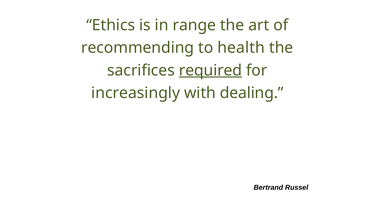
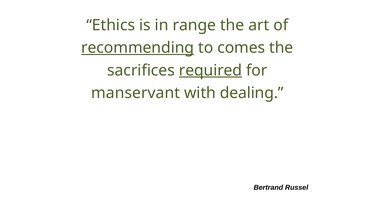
recommending underline: none -> present
health: health -> comes
increasingly: increasingly -> manservant
